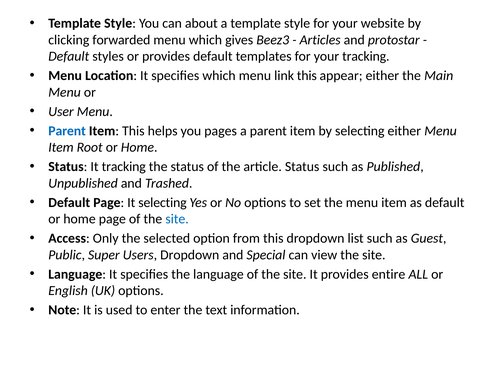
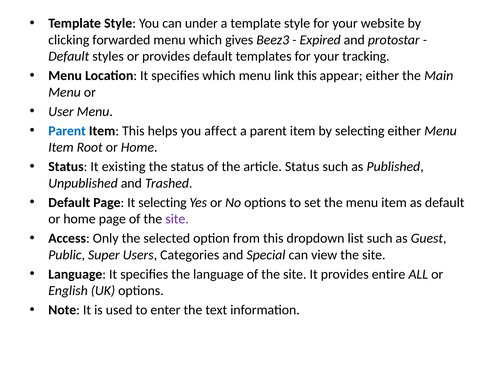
about: about -> under
Articles: Articles -> Expired
pages: pages -> affect
It tracking: tracking -> existing
site at (177, 219) colour: blue -> purple
Users Dropdown: Dropdown -> Categories
